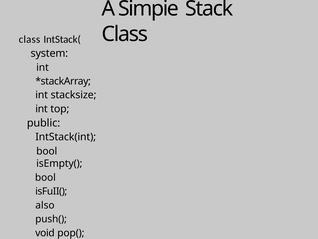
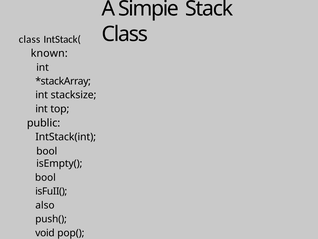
system: system -> known
